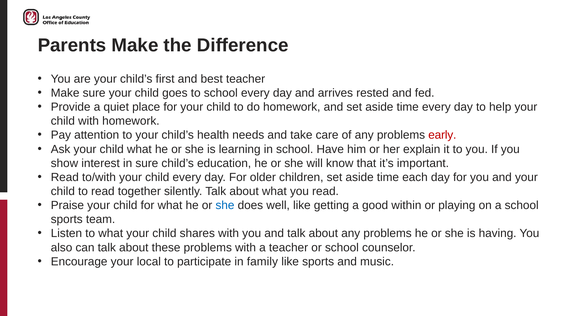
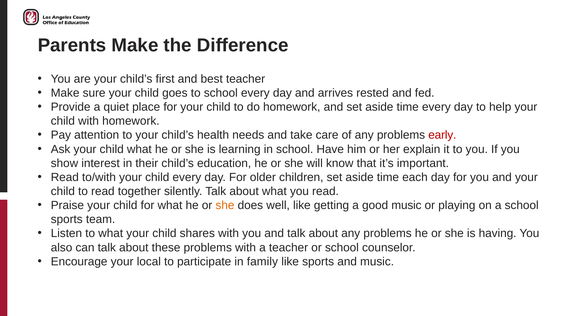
in sure: sure -> their
she at (225, 205) colour: blue -> orange
good within: within -> music
